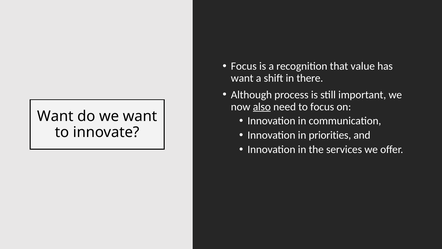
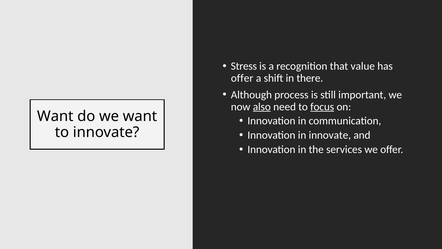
Focus at (244, 66): Focus -> Stress
want at (242, 78): want -> offer
focus at (322, 107) underline: none -> present
in priorities: priorities -> innovate
